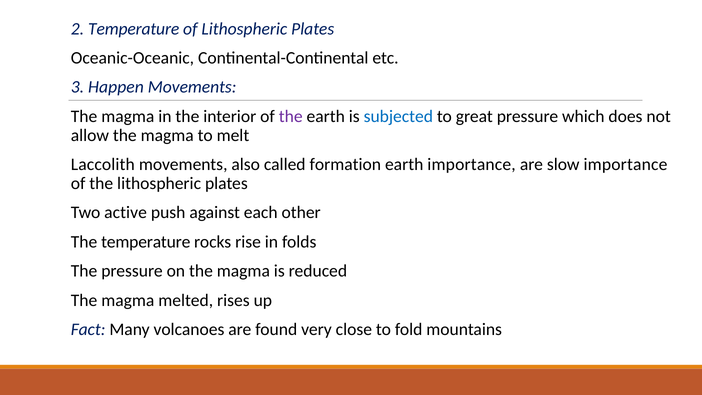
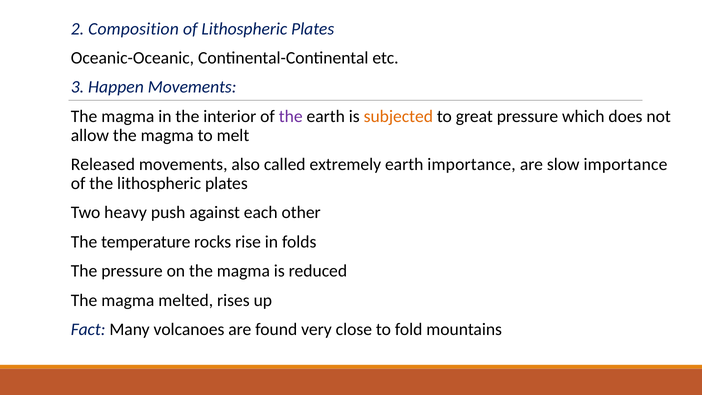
2 Temperature: Temperature -> Composition
subjected colour: blue -> orange
Laccolith: Laccolith -> Released
formation: formation -> extremely
active: active -> heavy
